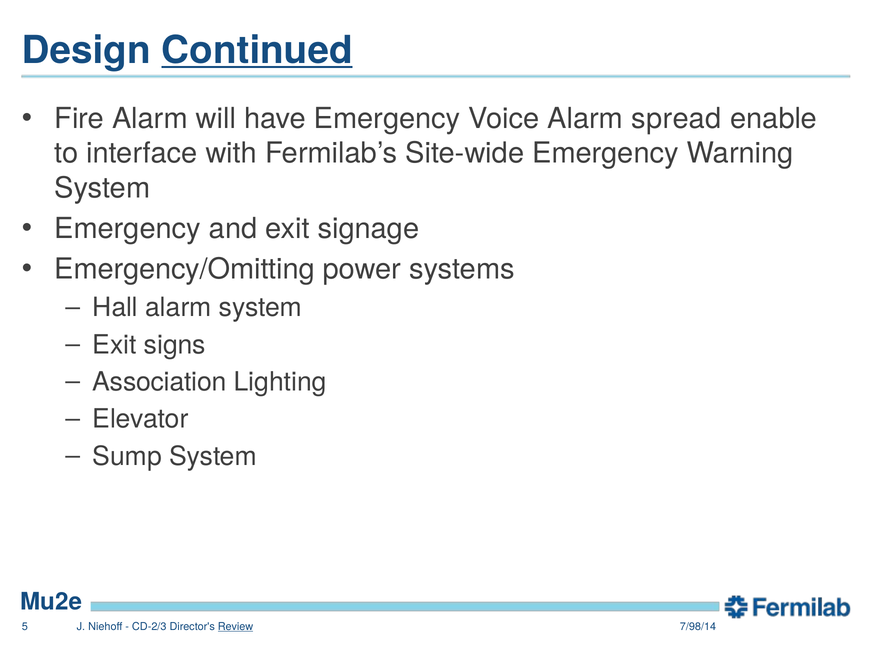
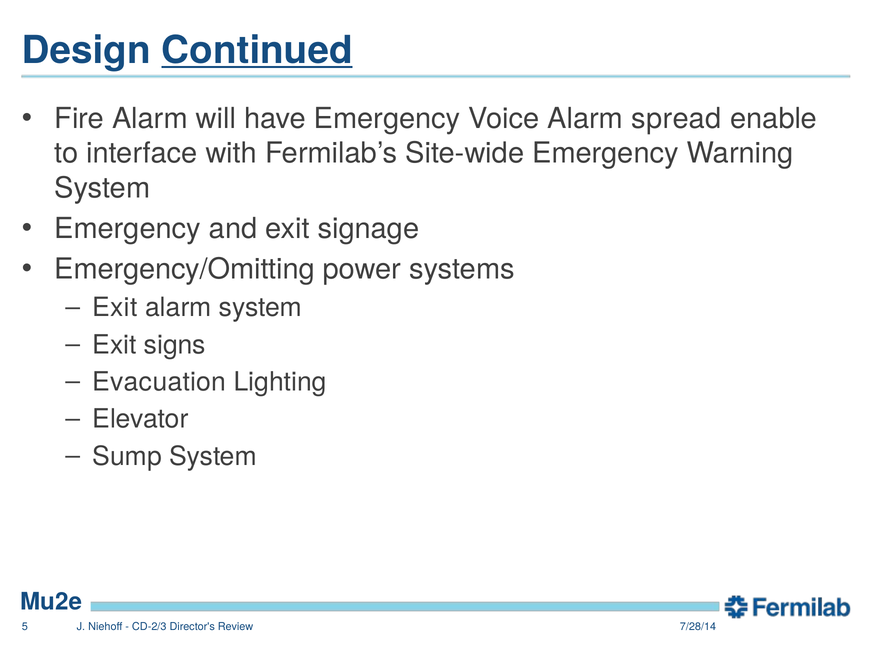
Hall at (115, 308): Hall -> Exit
Association: Association -> Evacuation
Review underline: present -> none
7/98/14: 7/98/14 -> 7/28/14
